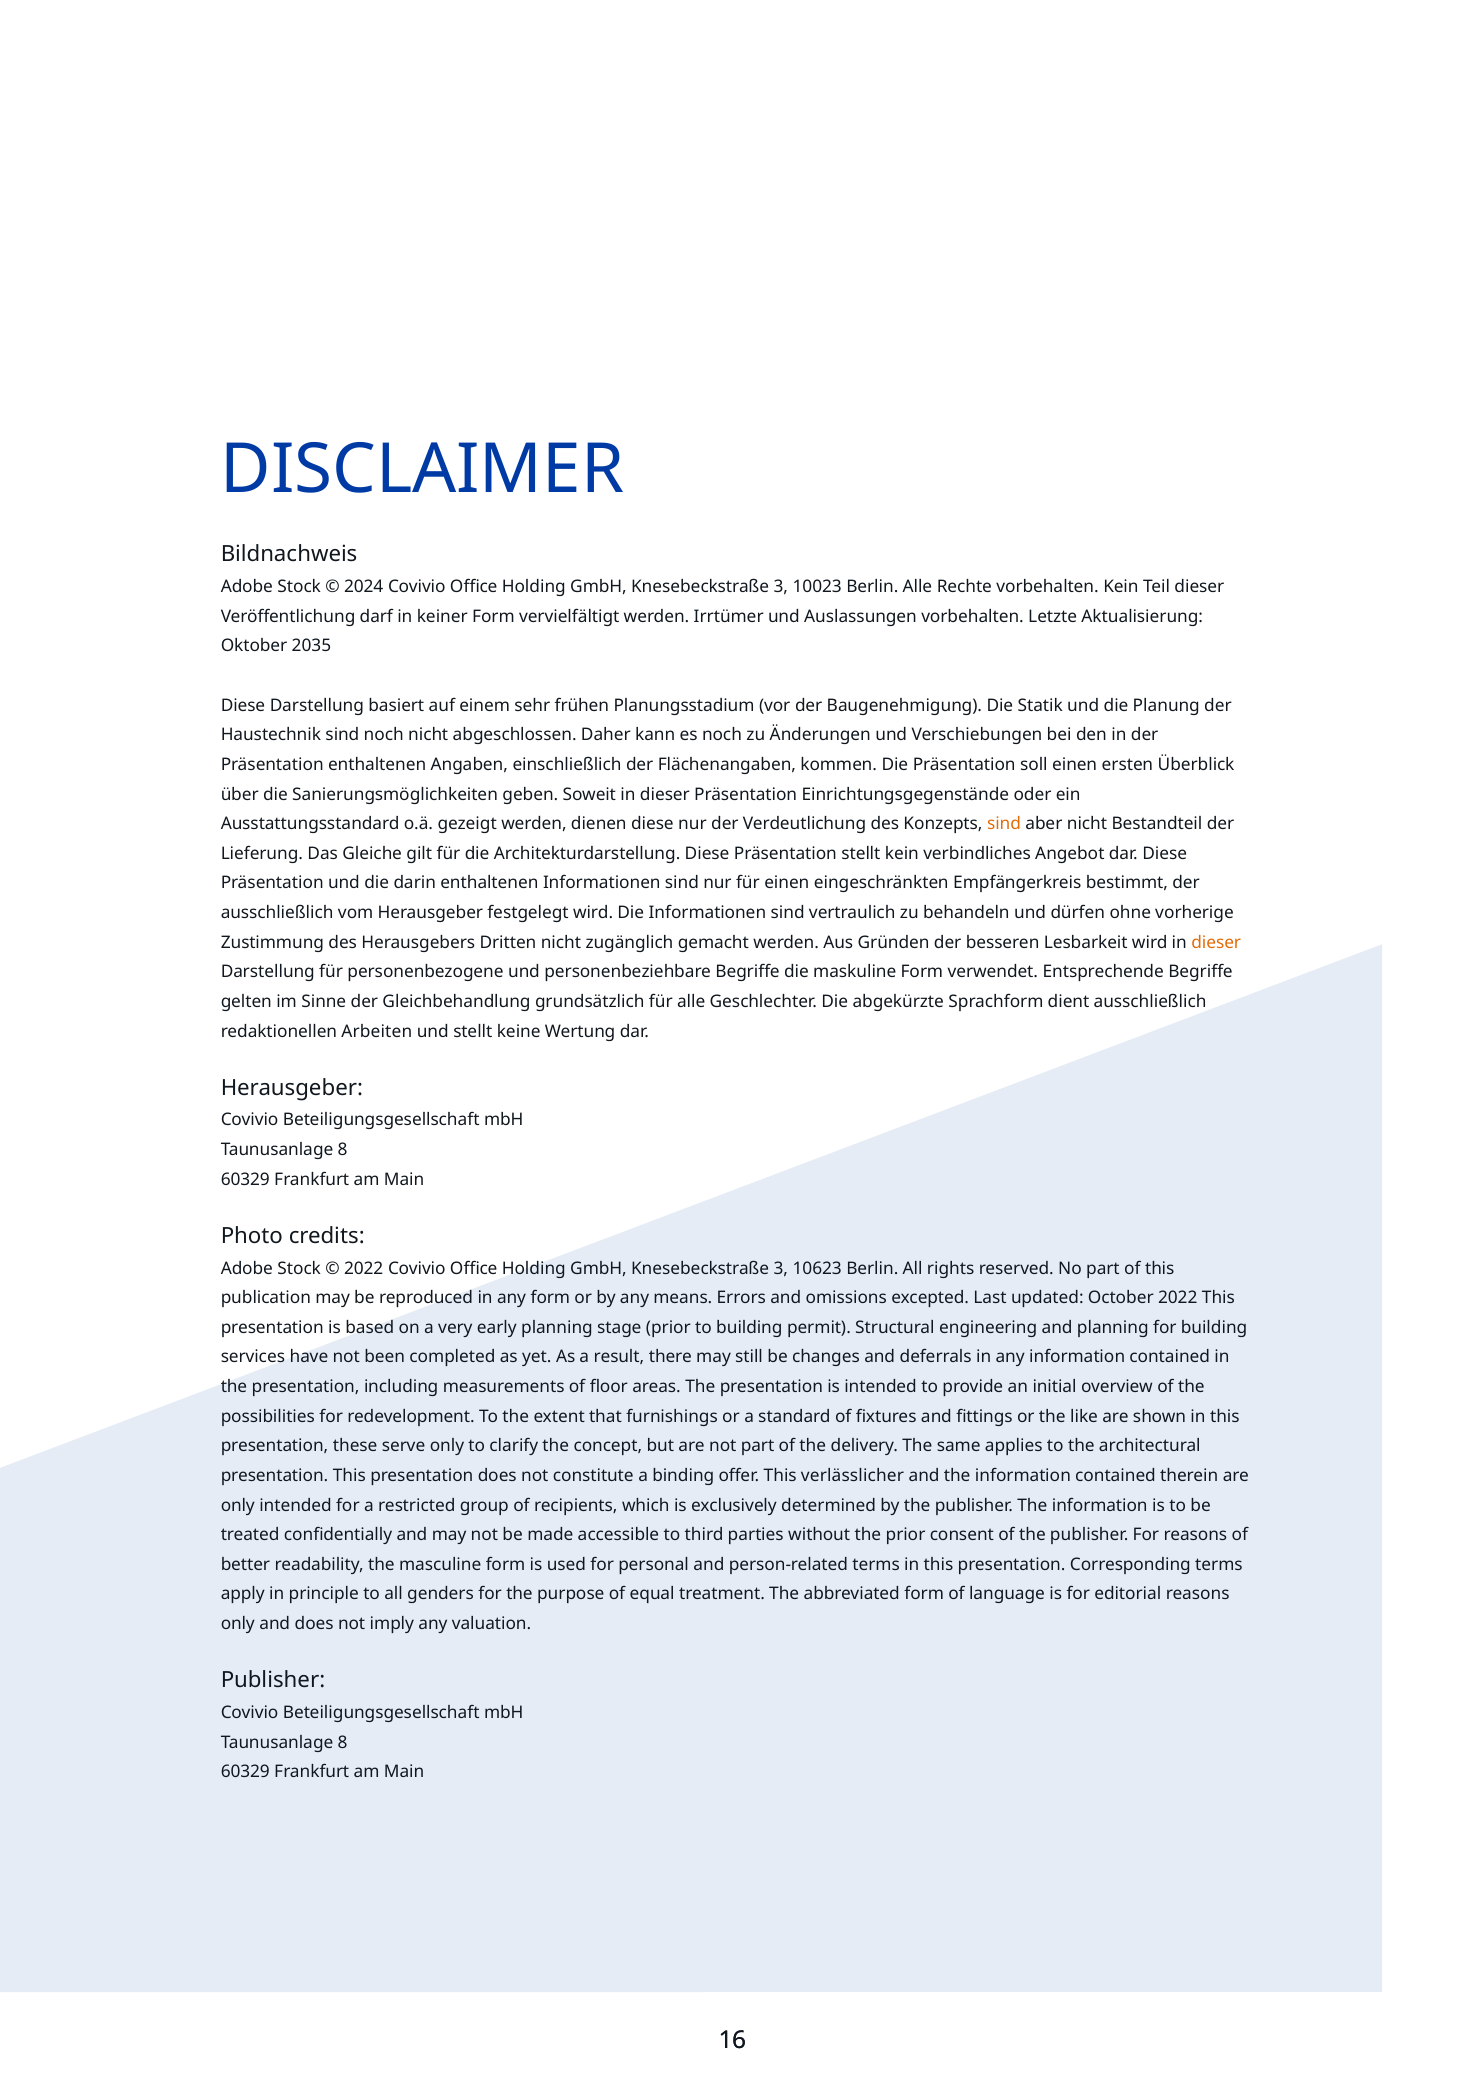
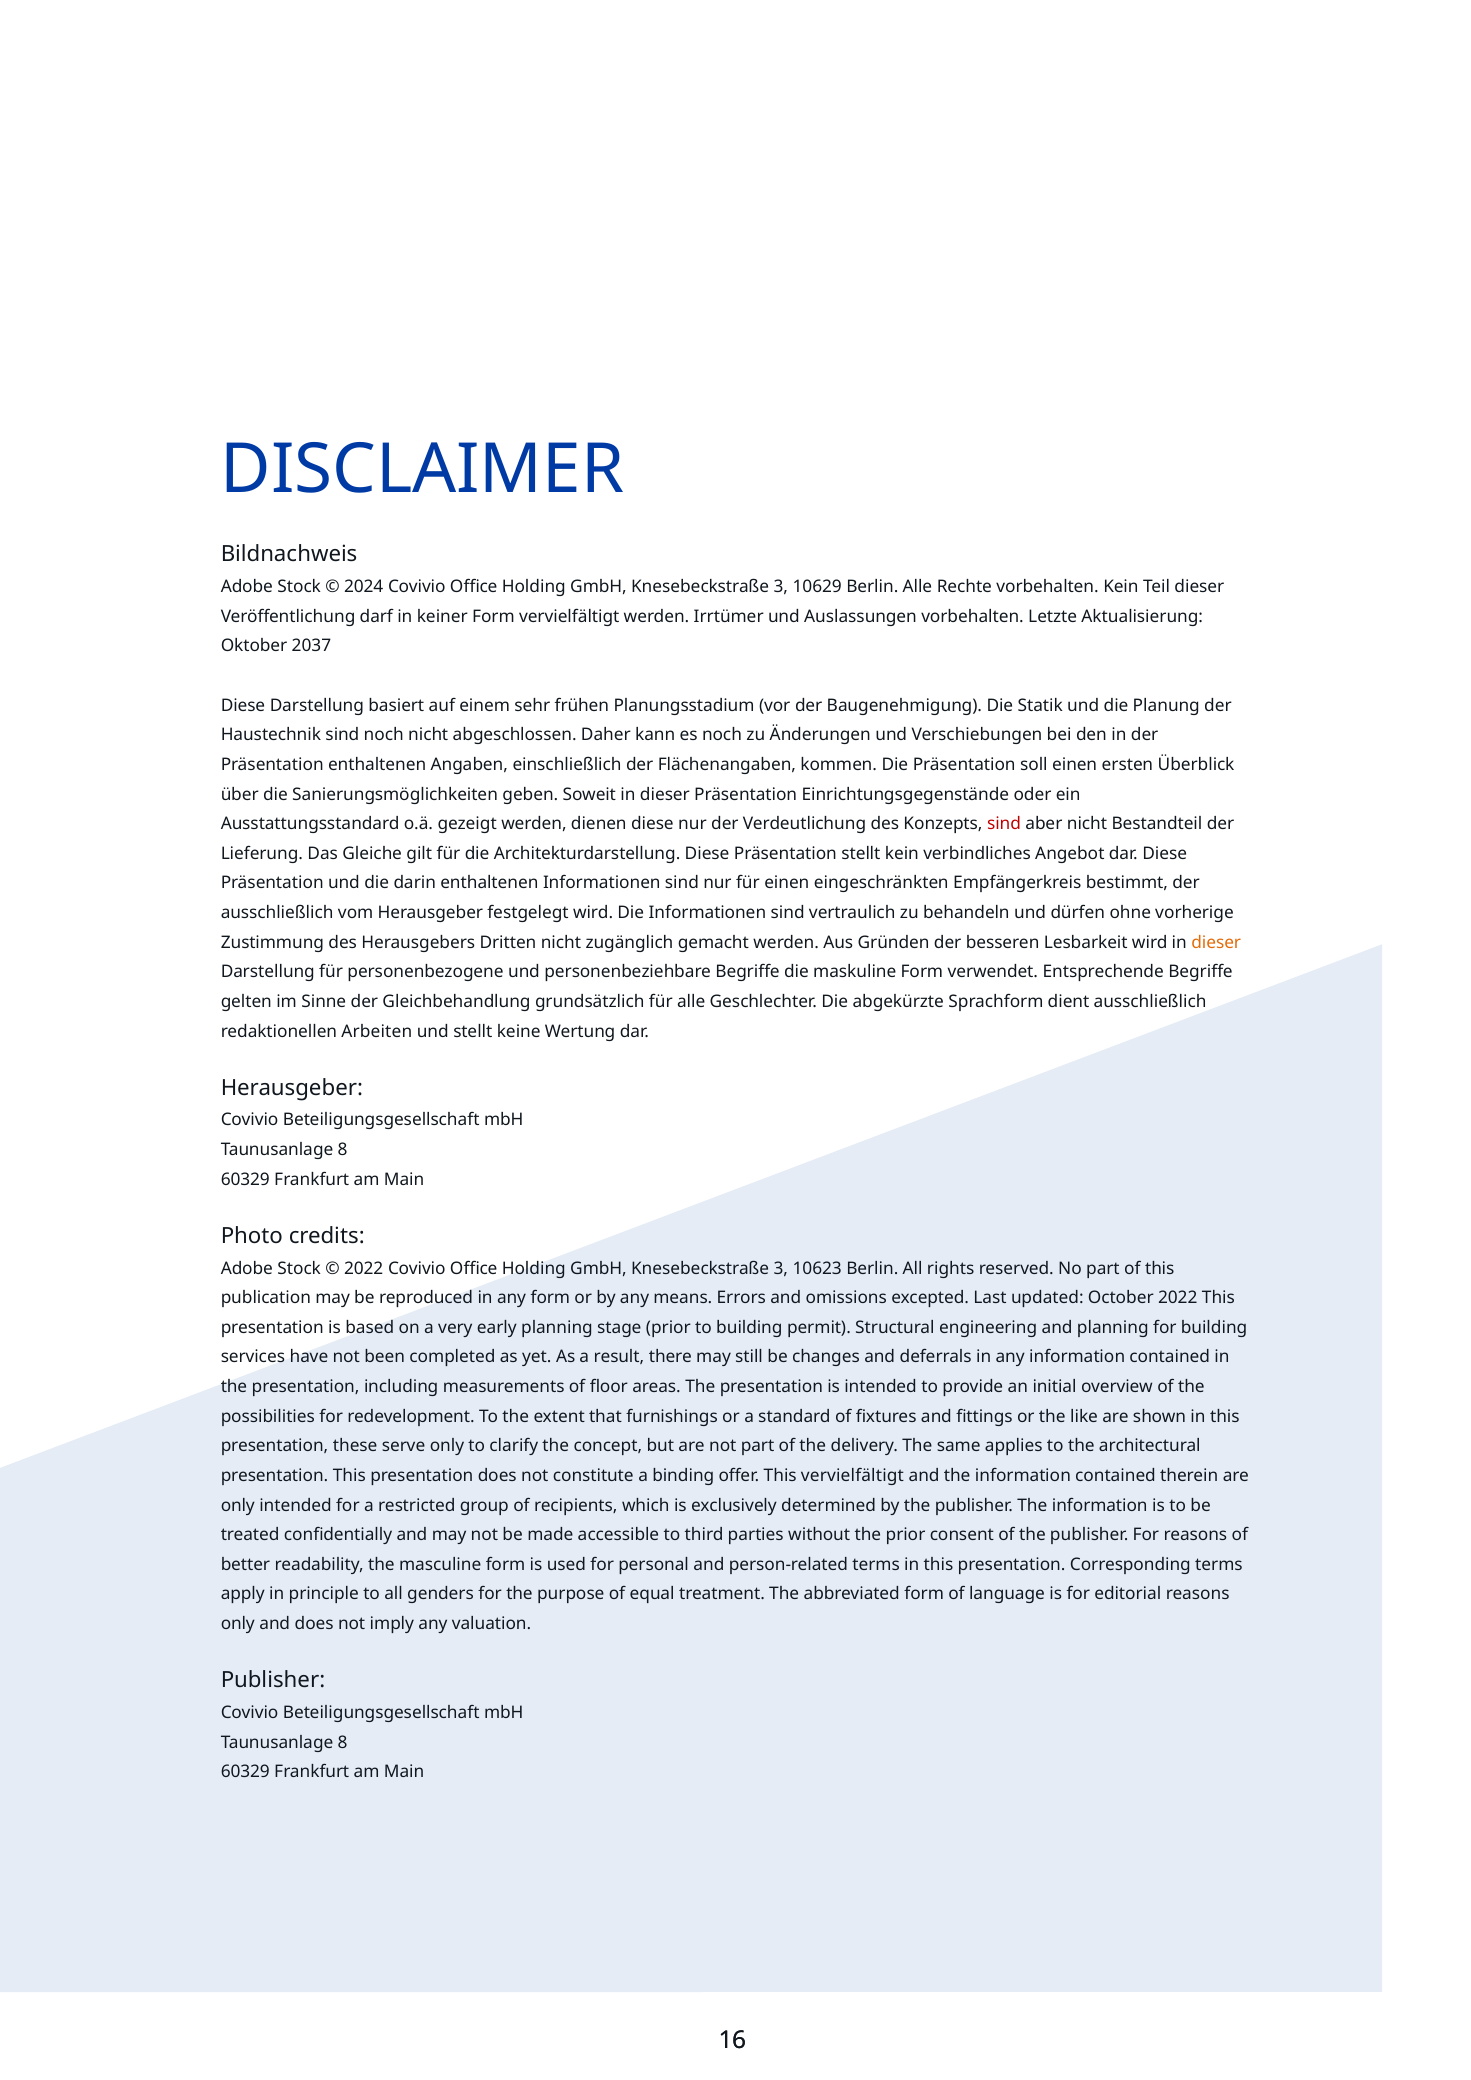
10023: 10023 -> 10629
2035: 2035 -> 2037
sind at (1004, 824) colour: orange -> red
This verlässlicher: verlässlicher -> vervielfältigt
